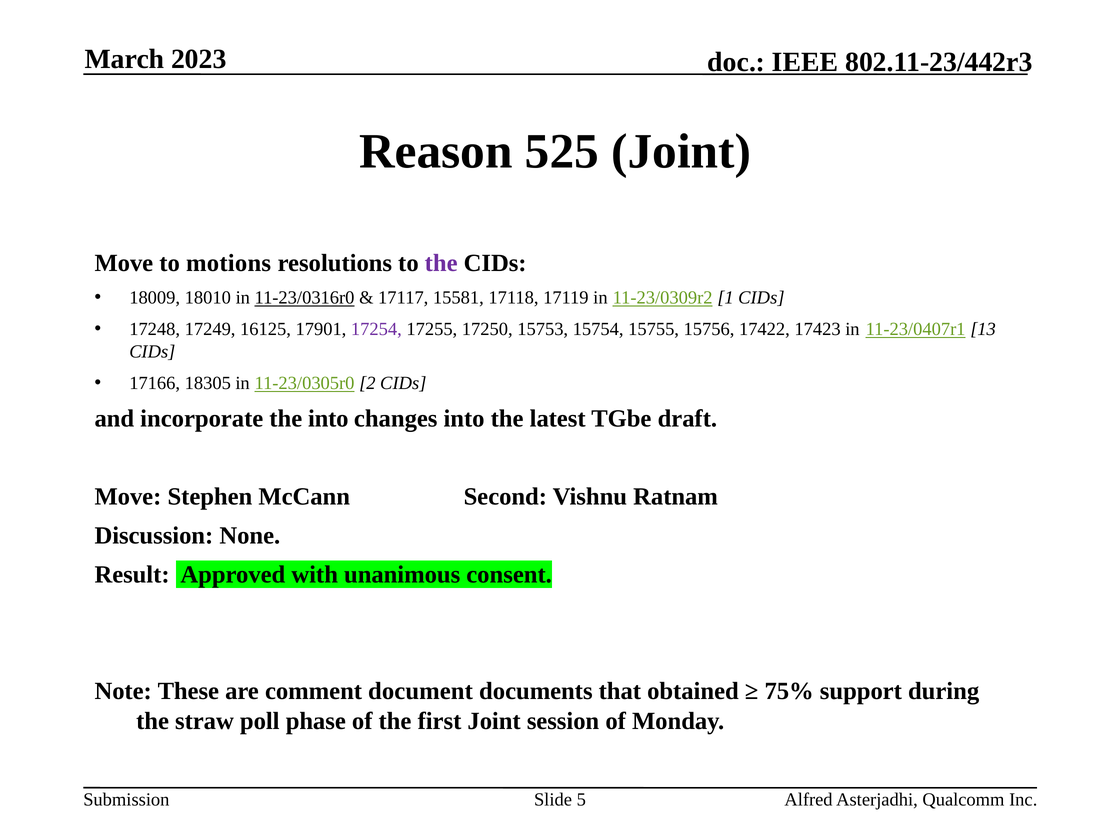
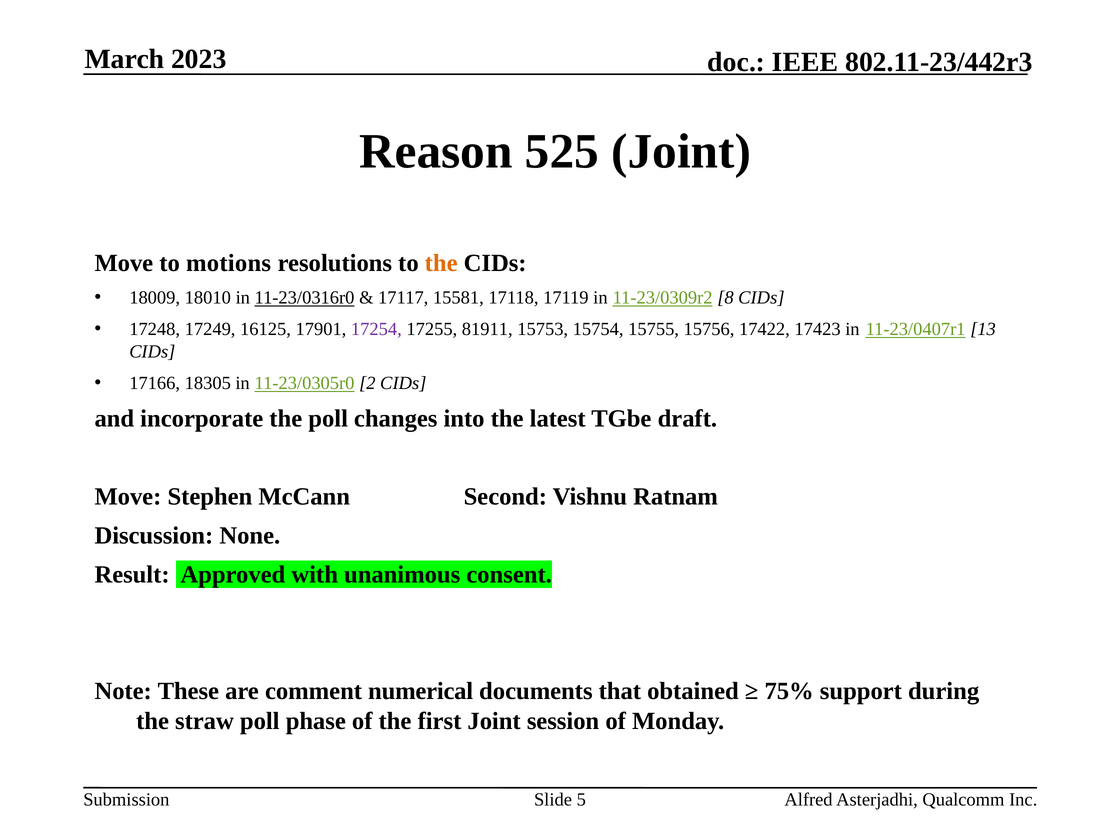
the at (441, 263) colour: purple -> orange
1: 1 -> 8
17250: 17250 -> 81911
the into: into -> poll
document: document -> numerical
